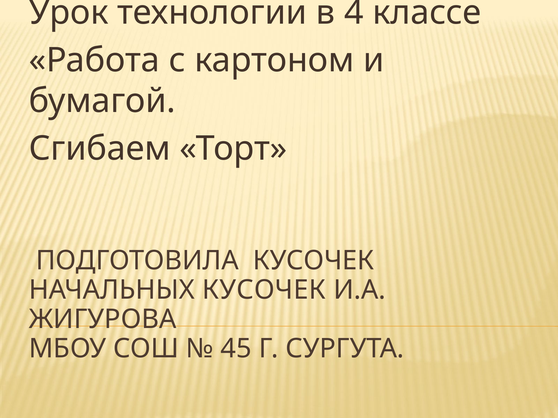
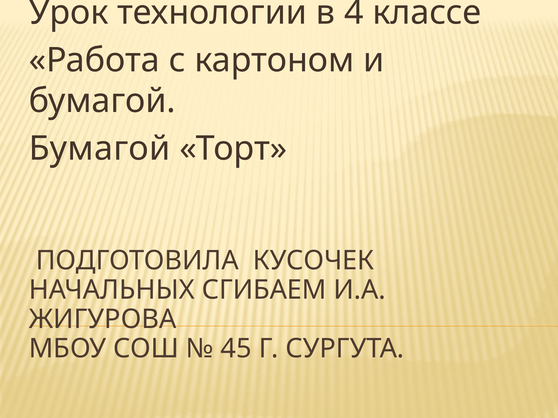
Сгибаем at (100, 149): Сгибаем -> Бумагой
НАЧАЛЬНЫХ КУСОЧЕК: КУСОЧЕК -> СГИБАЕМ
